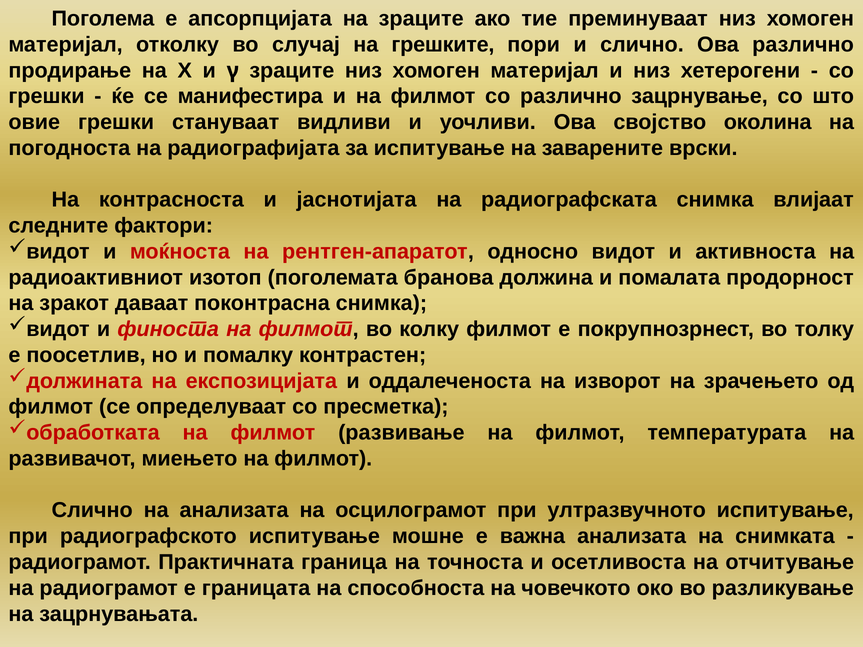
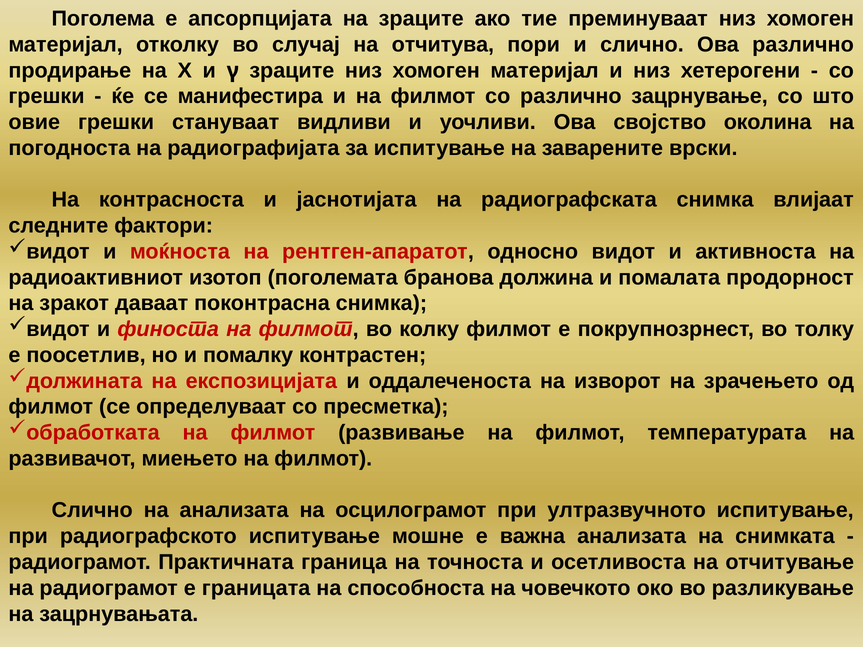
грешките: грешките -> отчитува
